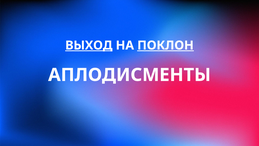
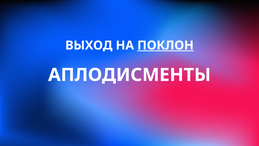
ВЫХОД underline: present -> none
